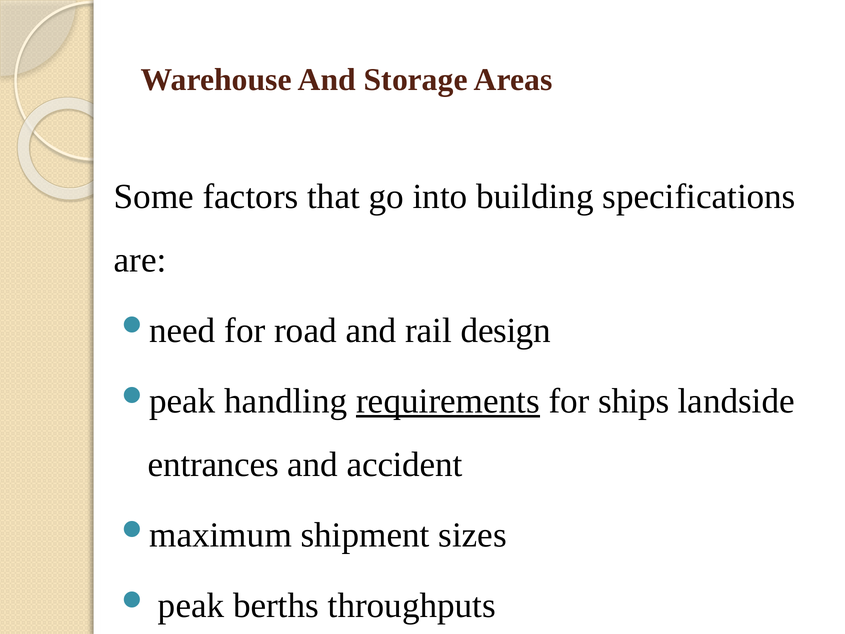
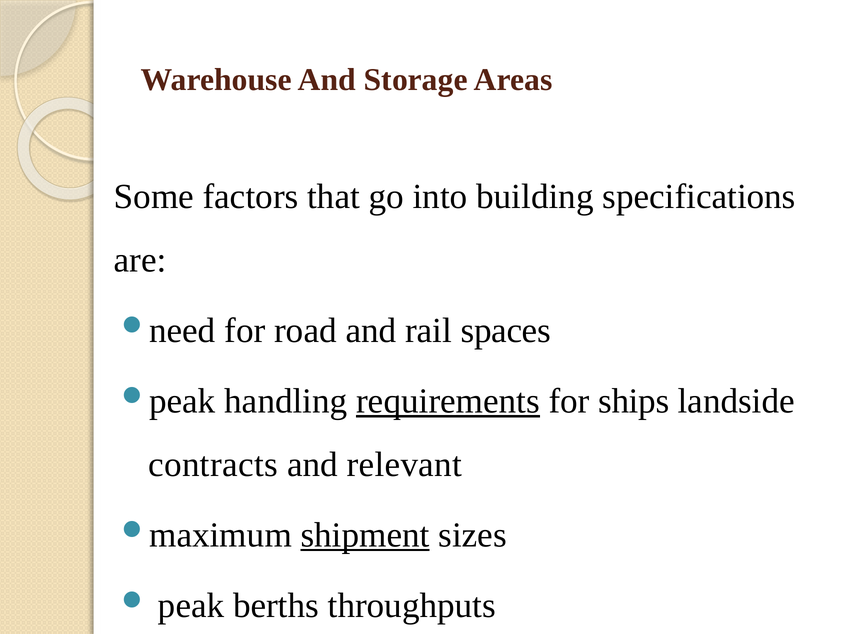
design: design -> spaces
entrances: entrances -> contracts
accident: accident -> relevant
shipment underline: none -> present
